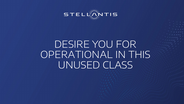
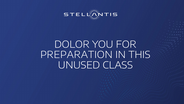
DESIRE: DESIRE -> DOLOR
OPERATIONAL: OPERATIONAL -> PREPARATION
